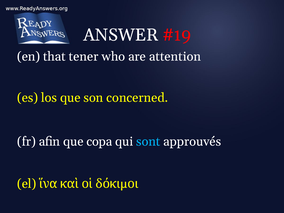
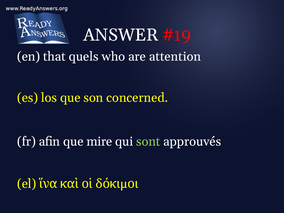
tener: tener -> quels
copa: copa -> mire
sont colour: light blue -> light green
